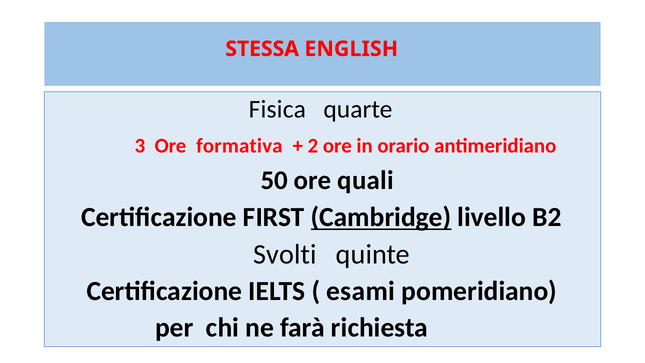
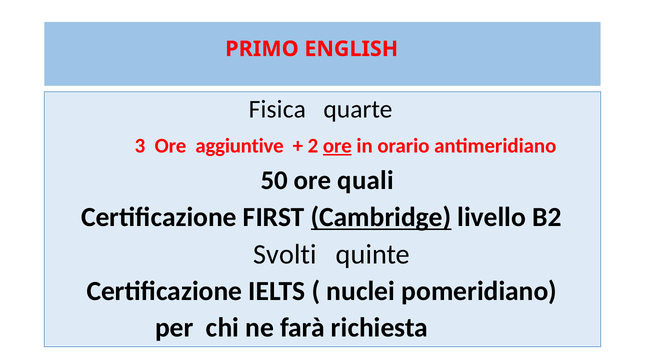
STESSA: STESSA -> PRIMO
formativa: formativa -> aggiuntive
ore at (337, 146) underline: none -> present
esami: esami -> nuclei
